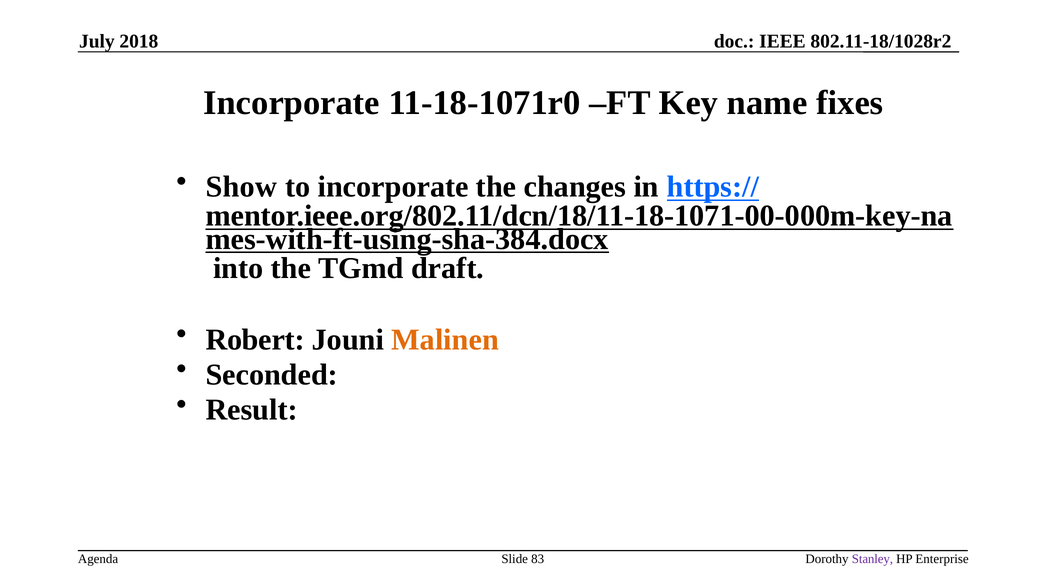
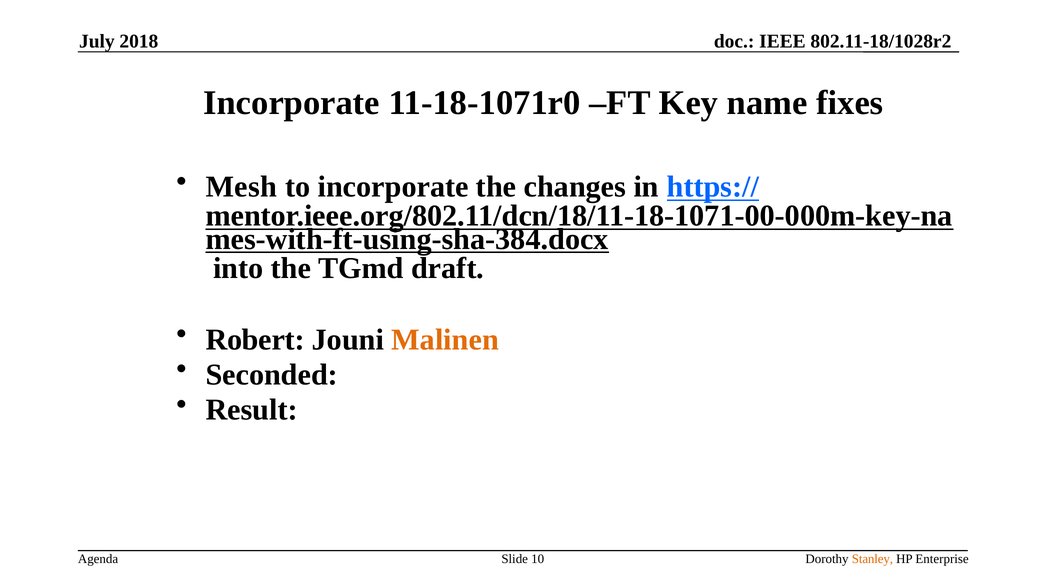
Show: Show -> Mesh
83: 83 -> 10
Stanley colour: purple -> orange
